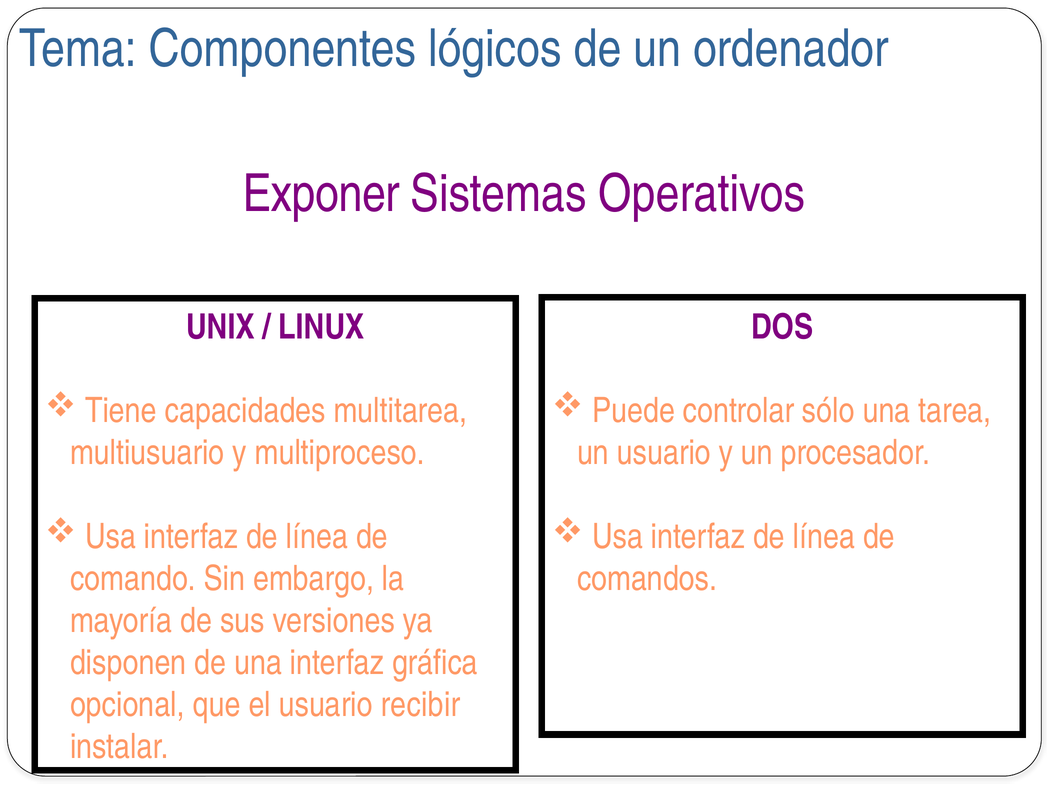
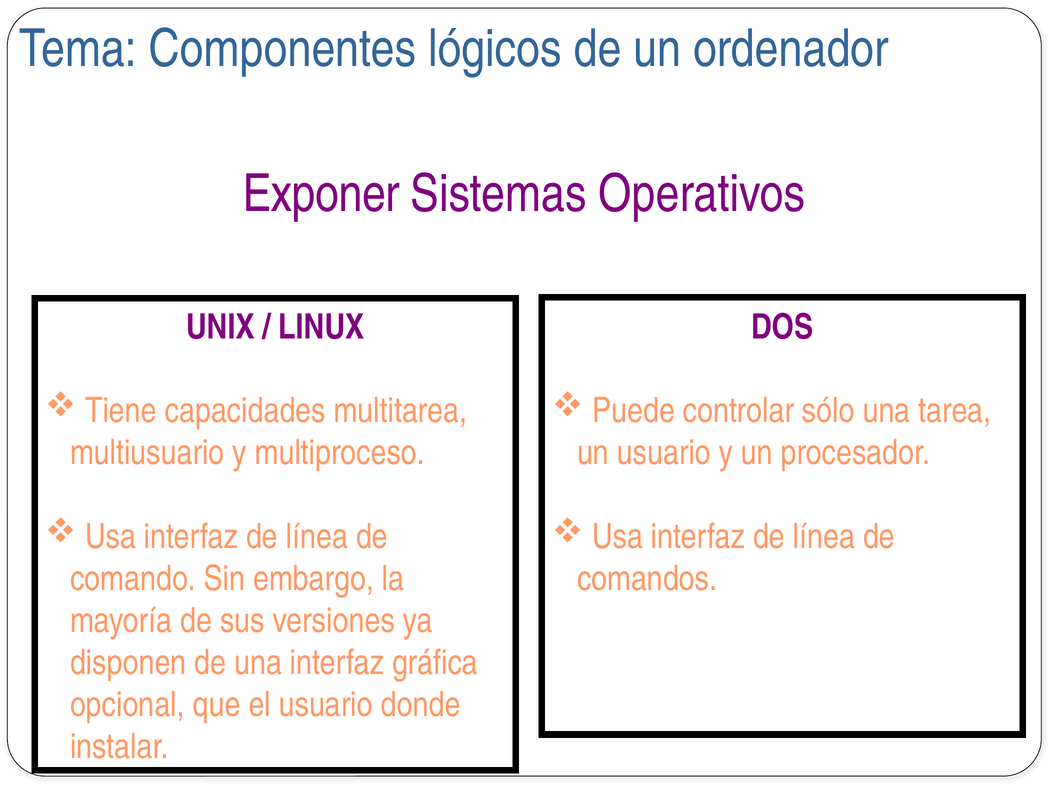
recibir: recibir -> donde
